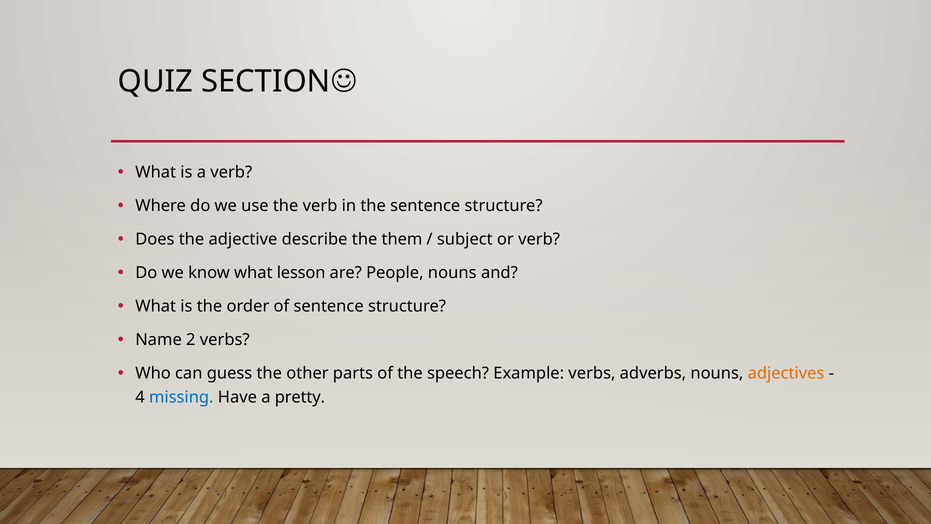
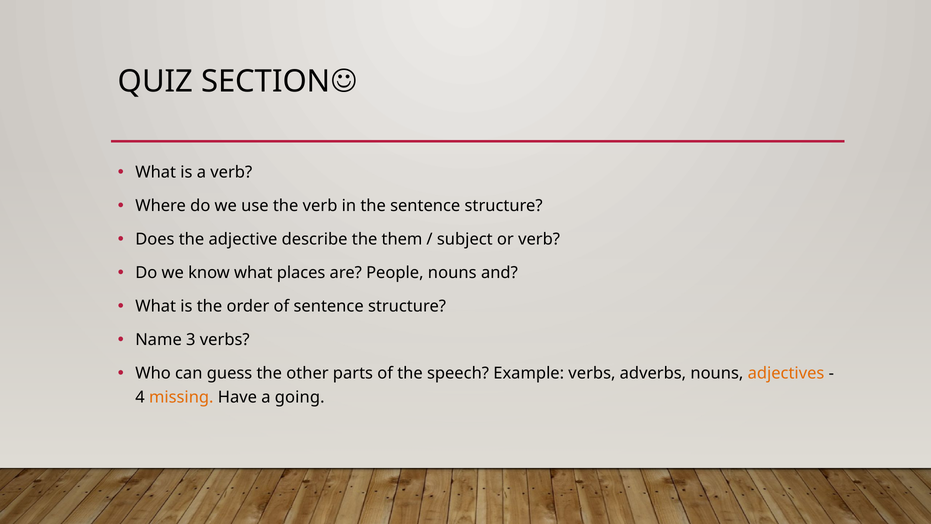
lesson: lesson -> places
2: 2 -> 3
missing colour: blue -> orange
pretty: pretty -> going
